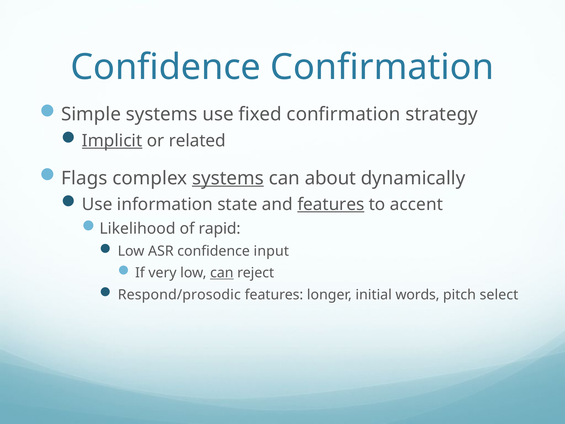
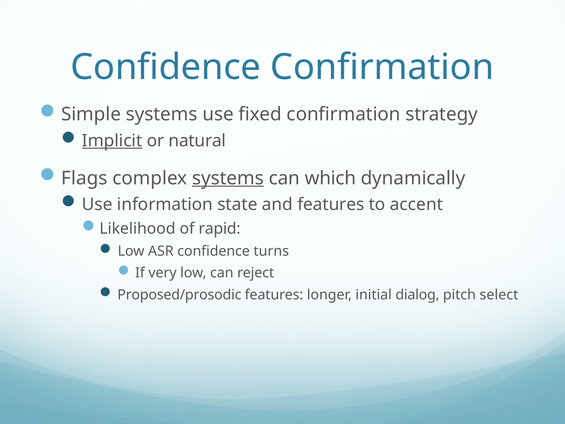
related: related -> natural
about: about -> which
features at (331, 204) underline: present -> none
input: input -> turns
can at (222, 273) underline: present -> none
Respond/prosodic: Respond/prosodic -> Proposed/prosodic
words: words -> dialog
